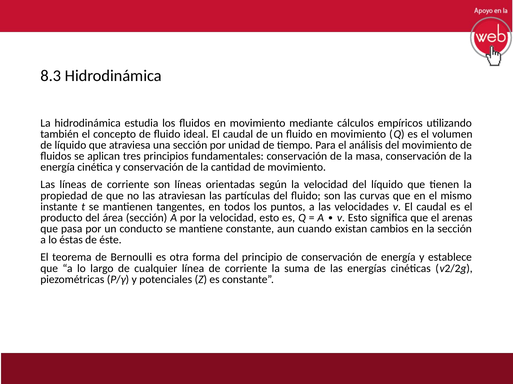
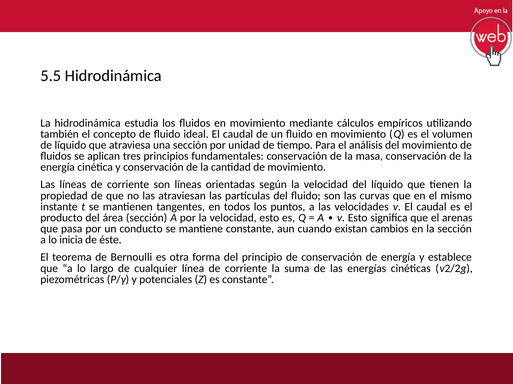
8.3: 8.3 -> 5.5
éstas: éstas -> inicia
